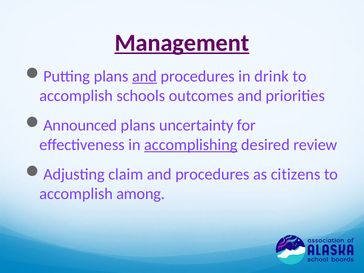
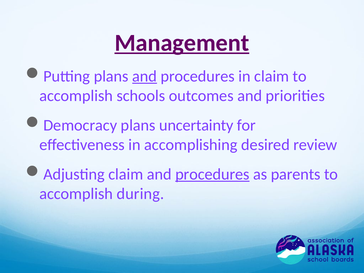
in drink: drink -> claim
Announced: Announced -> Democracy
accomplishing underline: present -> none
procedures at (212, 174) underline: none -> present
citizens: citizens -> parents
among: among -> during
